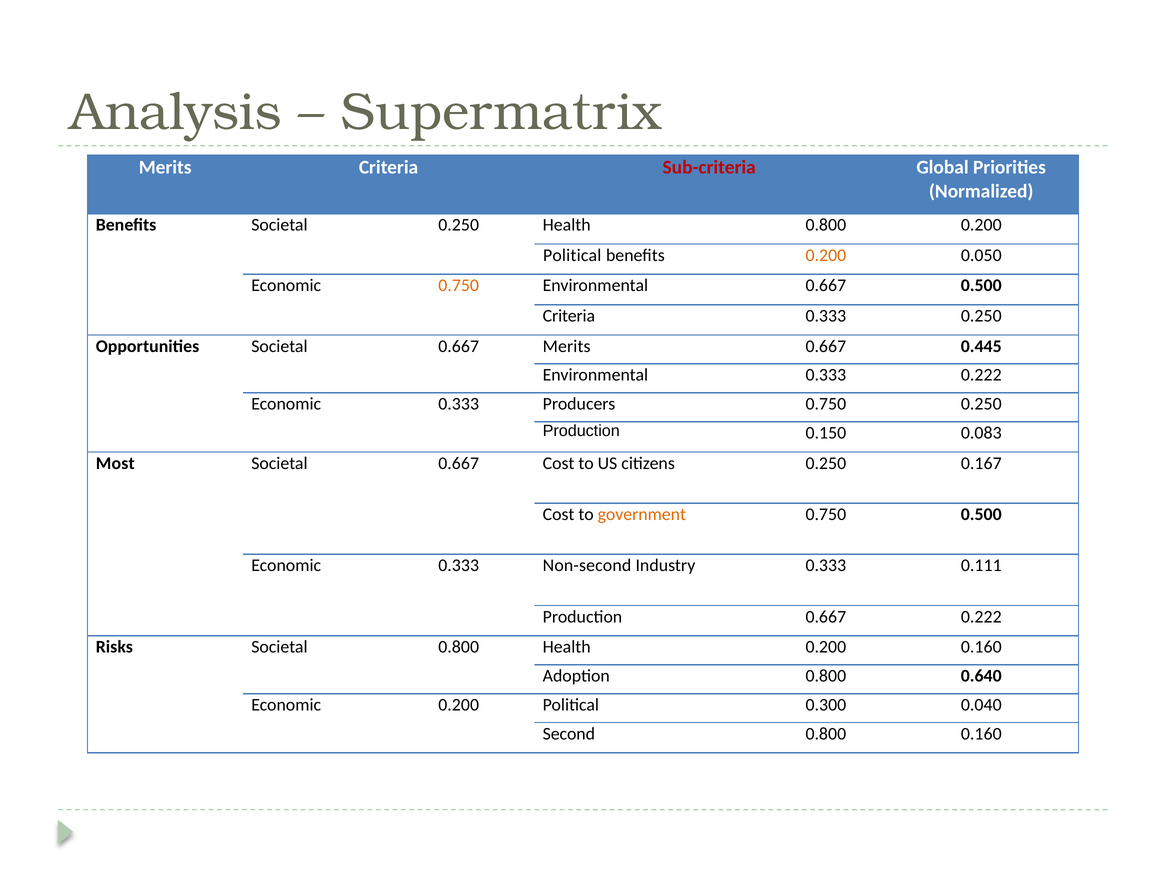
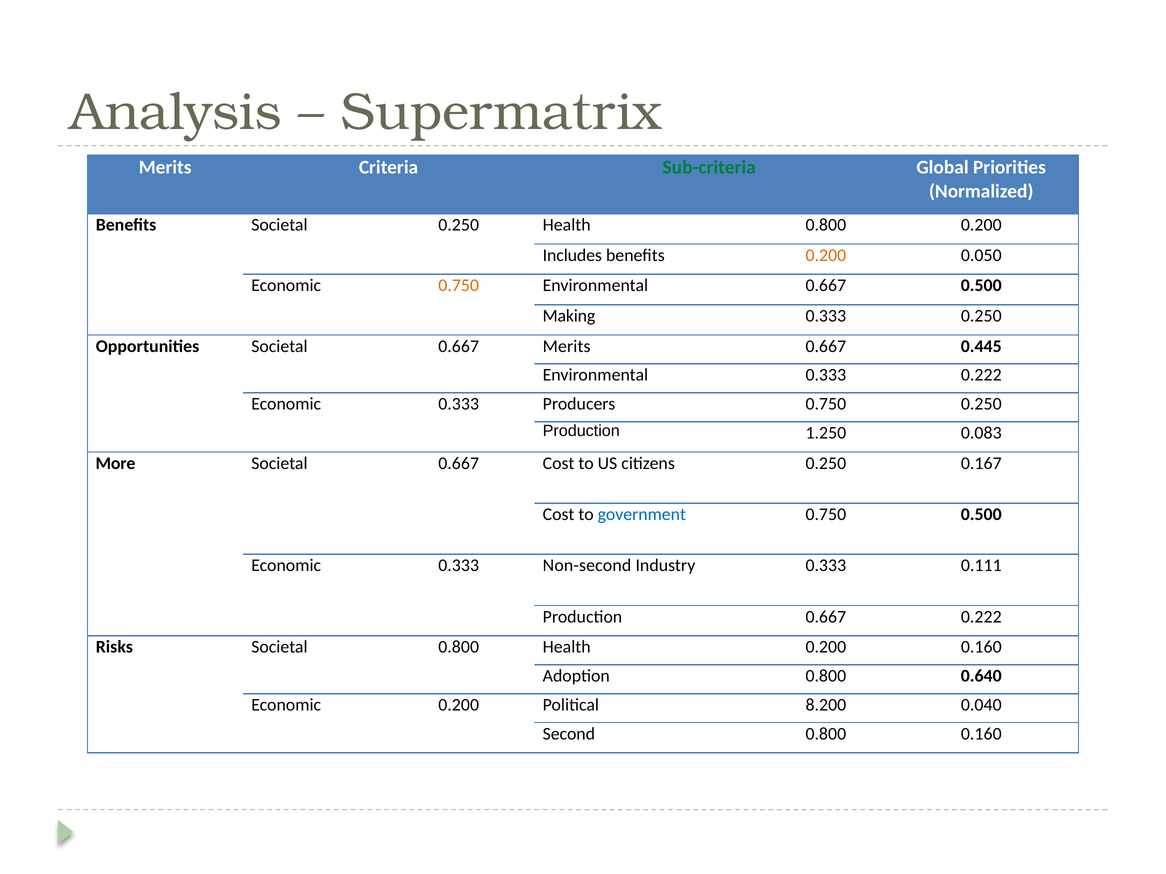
Sub-criteria colour: red -> green
Political at (572, 255): Political -> Includes
Criteria at (569, 316): Criteria -> Making
0.150: 0.150 -> 1.250
Most: Most -> More
government colour: orange -> blue
0.300: 0.300 -> 8.200
